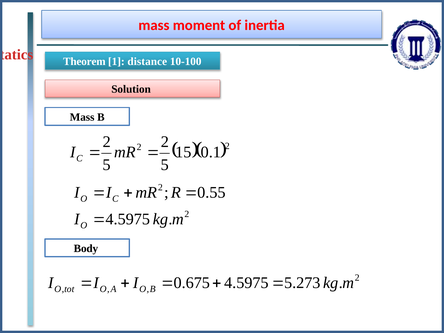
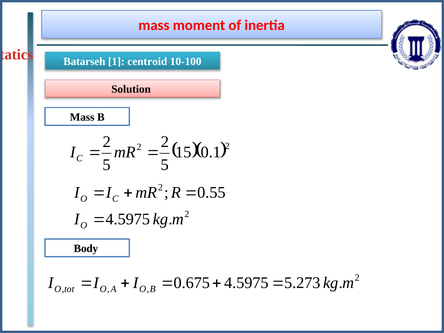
Theorem: Theorem -> Batarseh
distance: distance -> centroid
